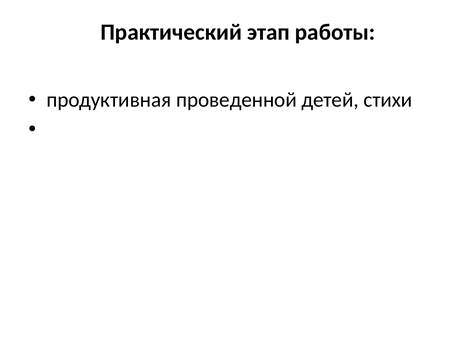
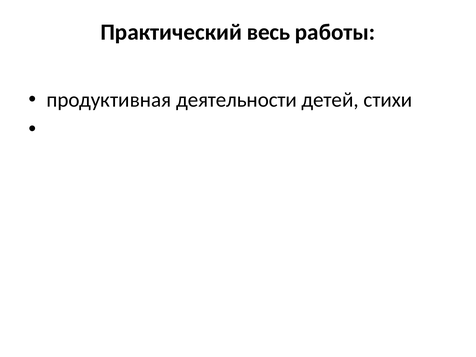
этап: этап -> весь
проведенной: проведенной -> деятельности
